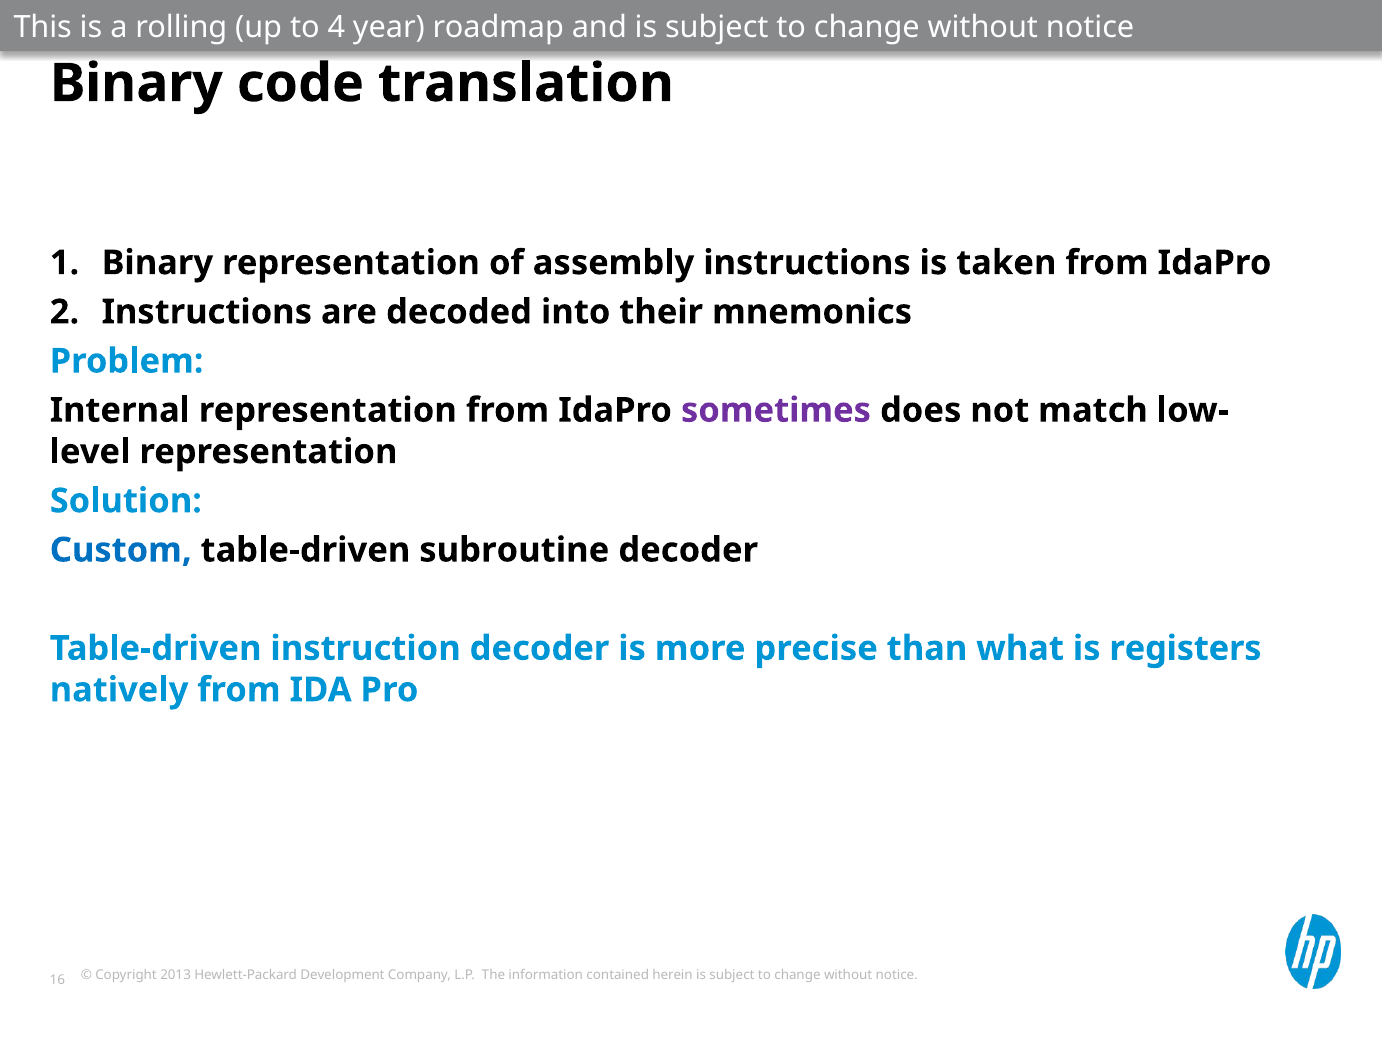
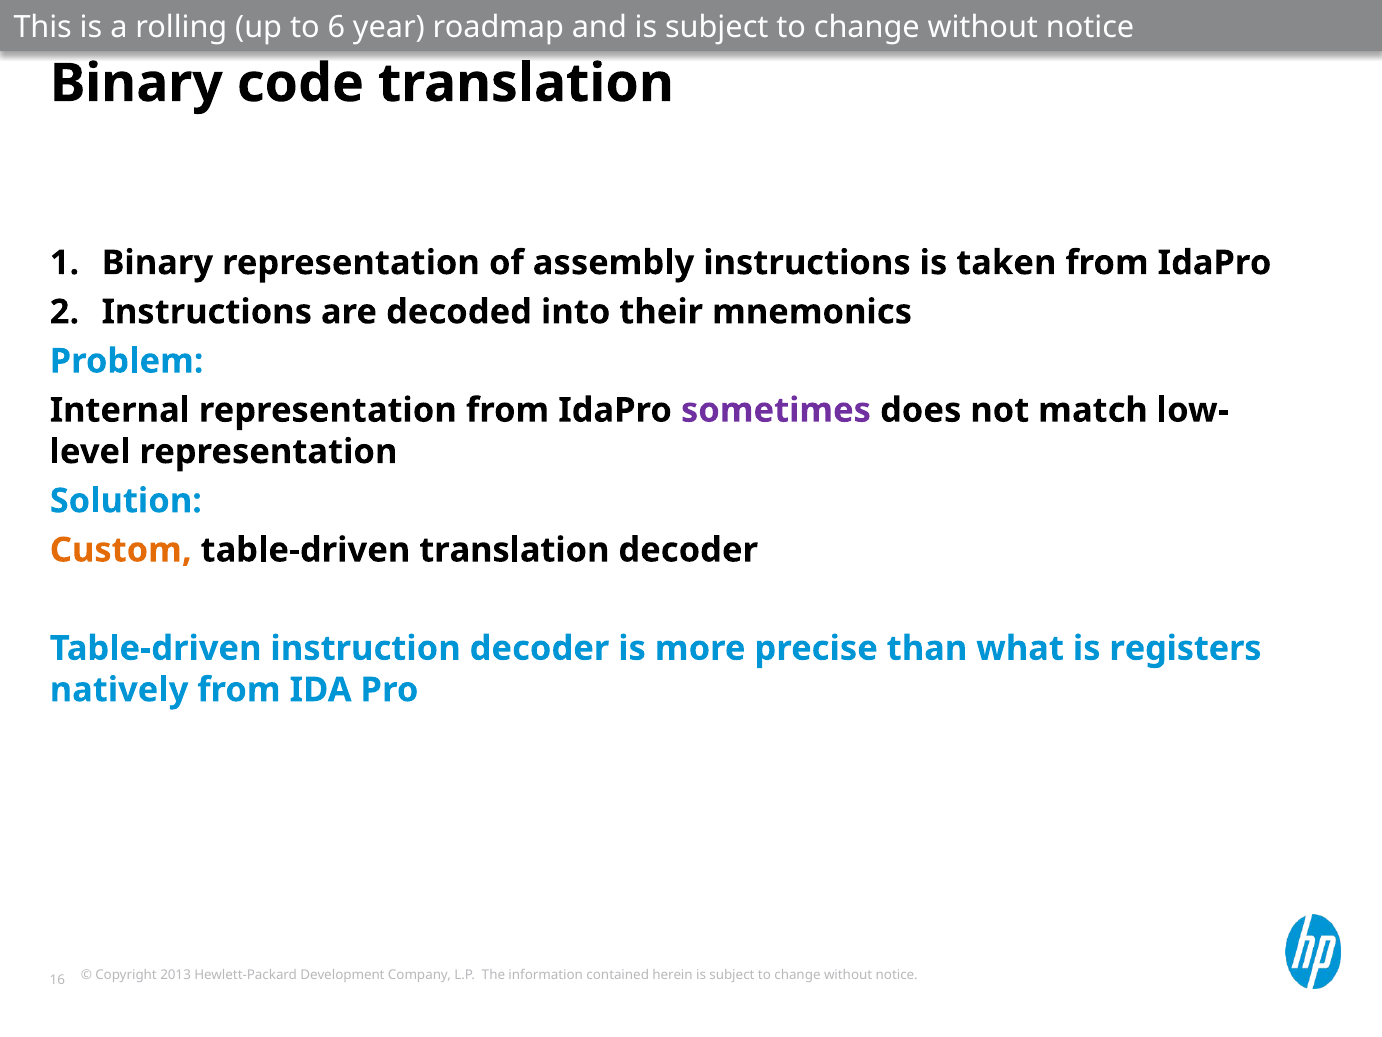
4: 4 -> 6
Custom colour: blue -> orange
table-driven subroutine: subroutine -> translation
